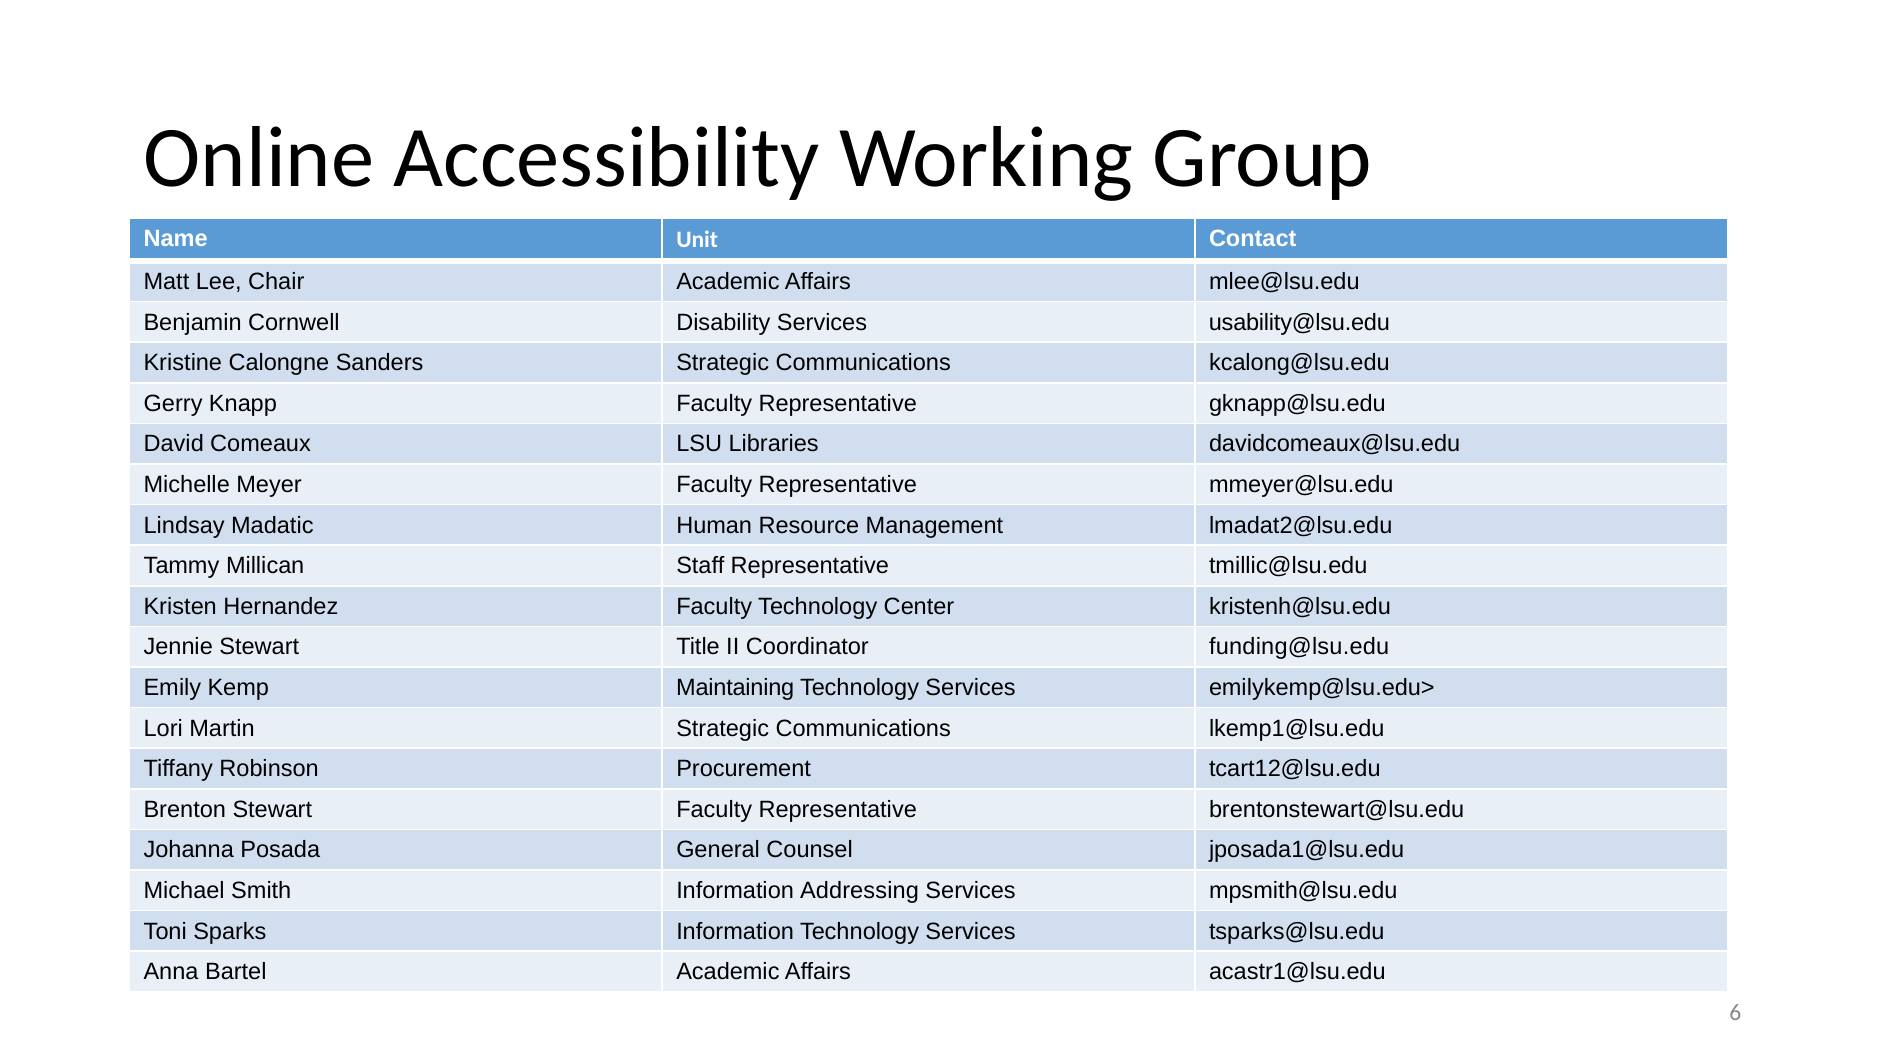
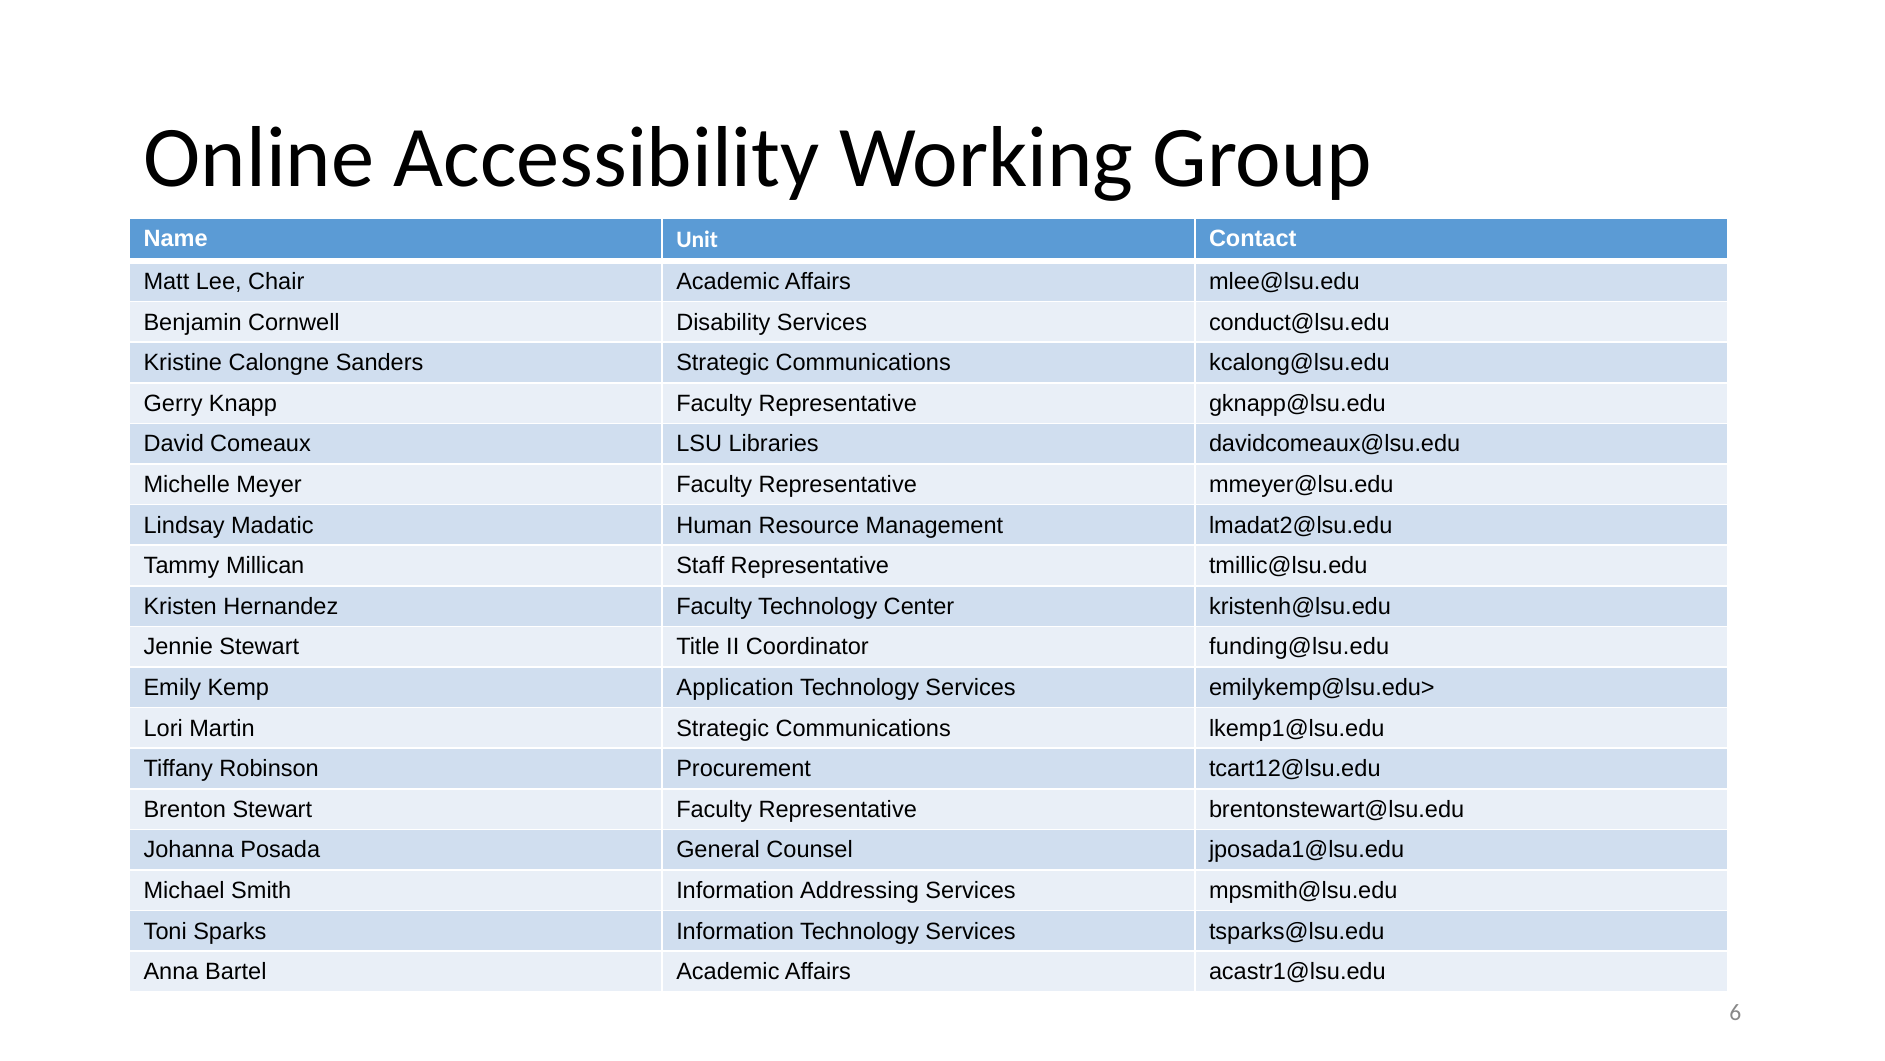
usability@lsu.edu: usability@lsu.edu -> conduct@lsu.edu
Maintaining: Maintaining -> Application
